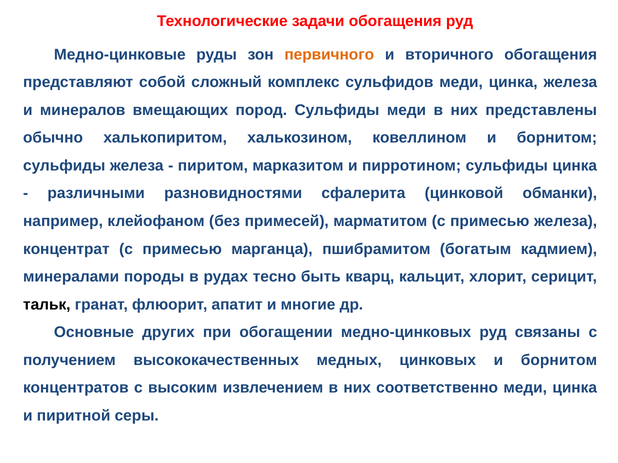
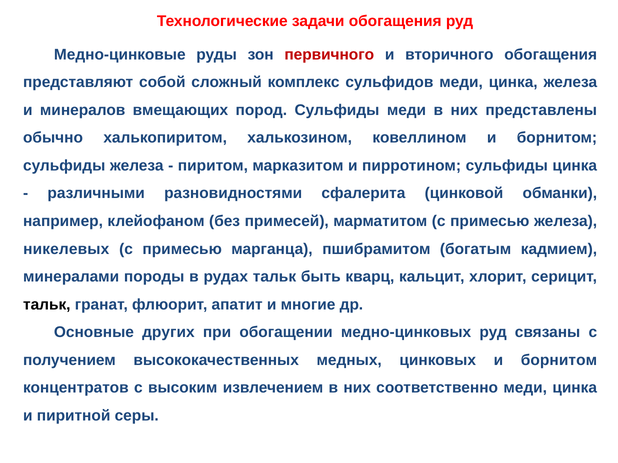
первичного colour: orange -> red
концентрат: концентрат -> никелевых
рудах тесно: тесно -> тальк
